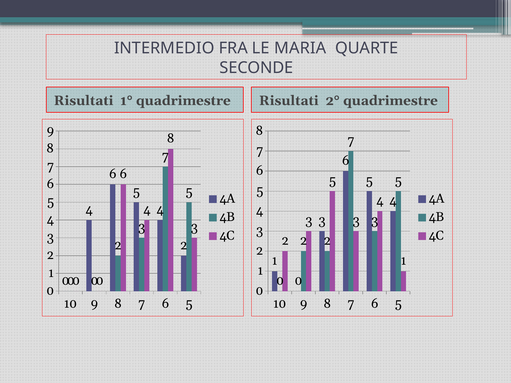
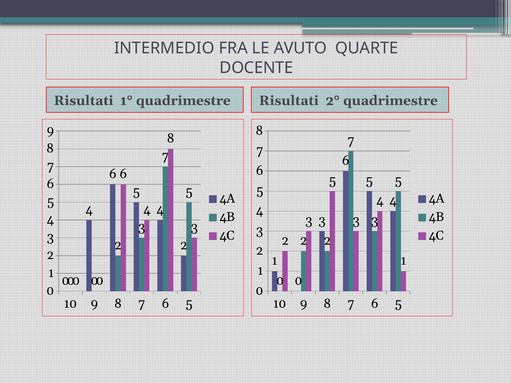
MARIA: MARIA -> AVUTO
SECONDE: SECONDE -> DOCENTE
